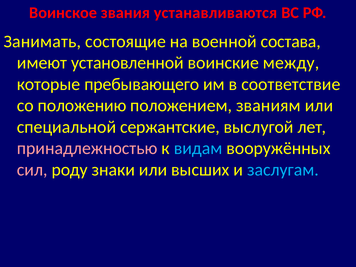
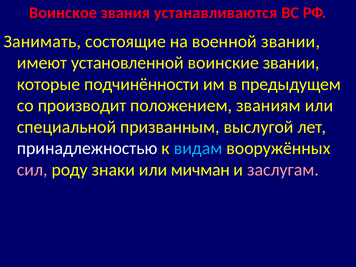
военной состава: состава -> звании
воинские между: между -> звании
пребывающего: пребывающего -> подчинённости
соответствие: соответствие -> предыдущем
положению: положению -> производит
сержантские: сержантские -> призванным
принадлежностью colour: pink -> white
высших: высших -> мичман
заслугам colour: light blue -> pink
